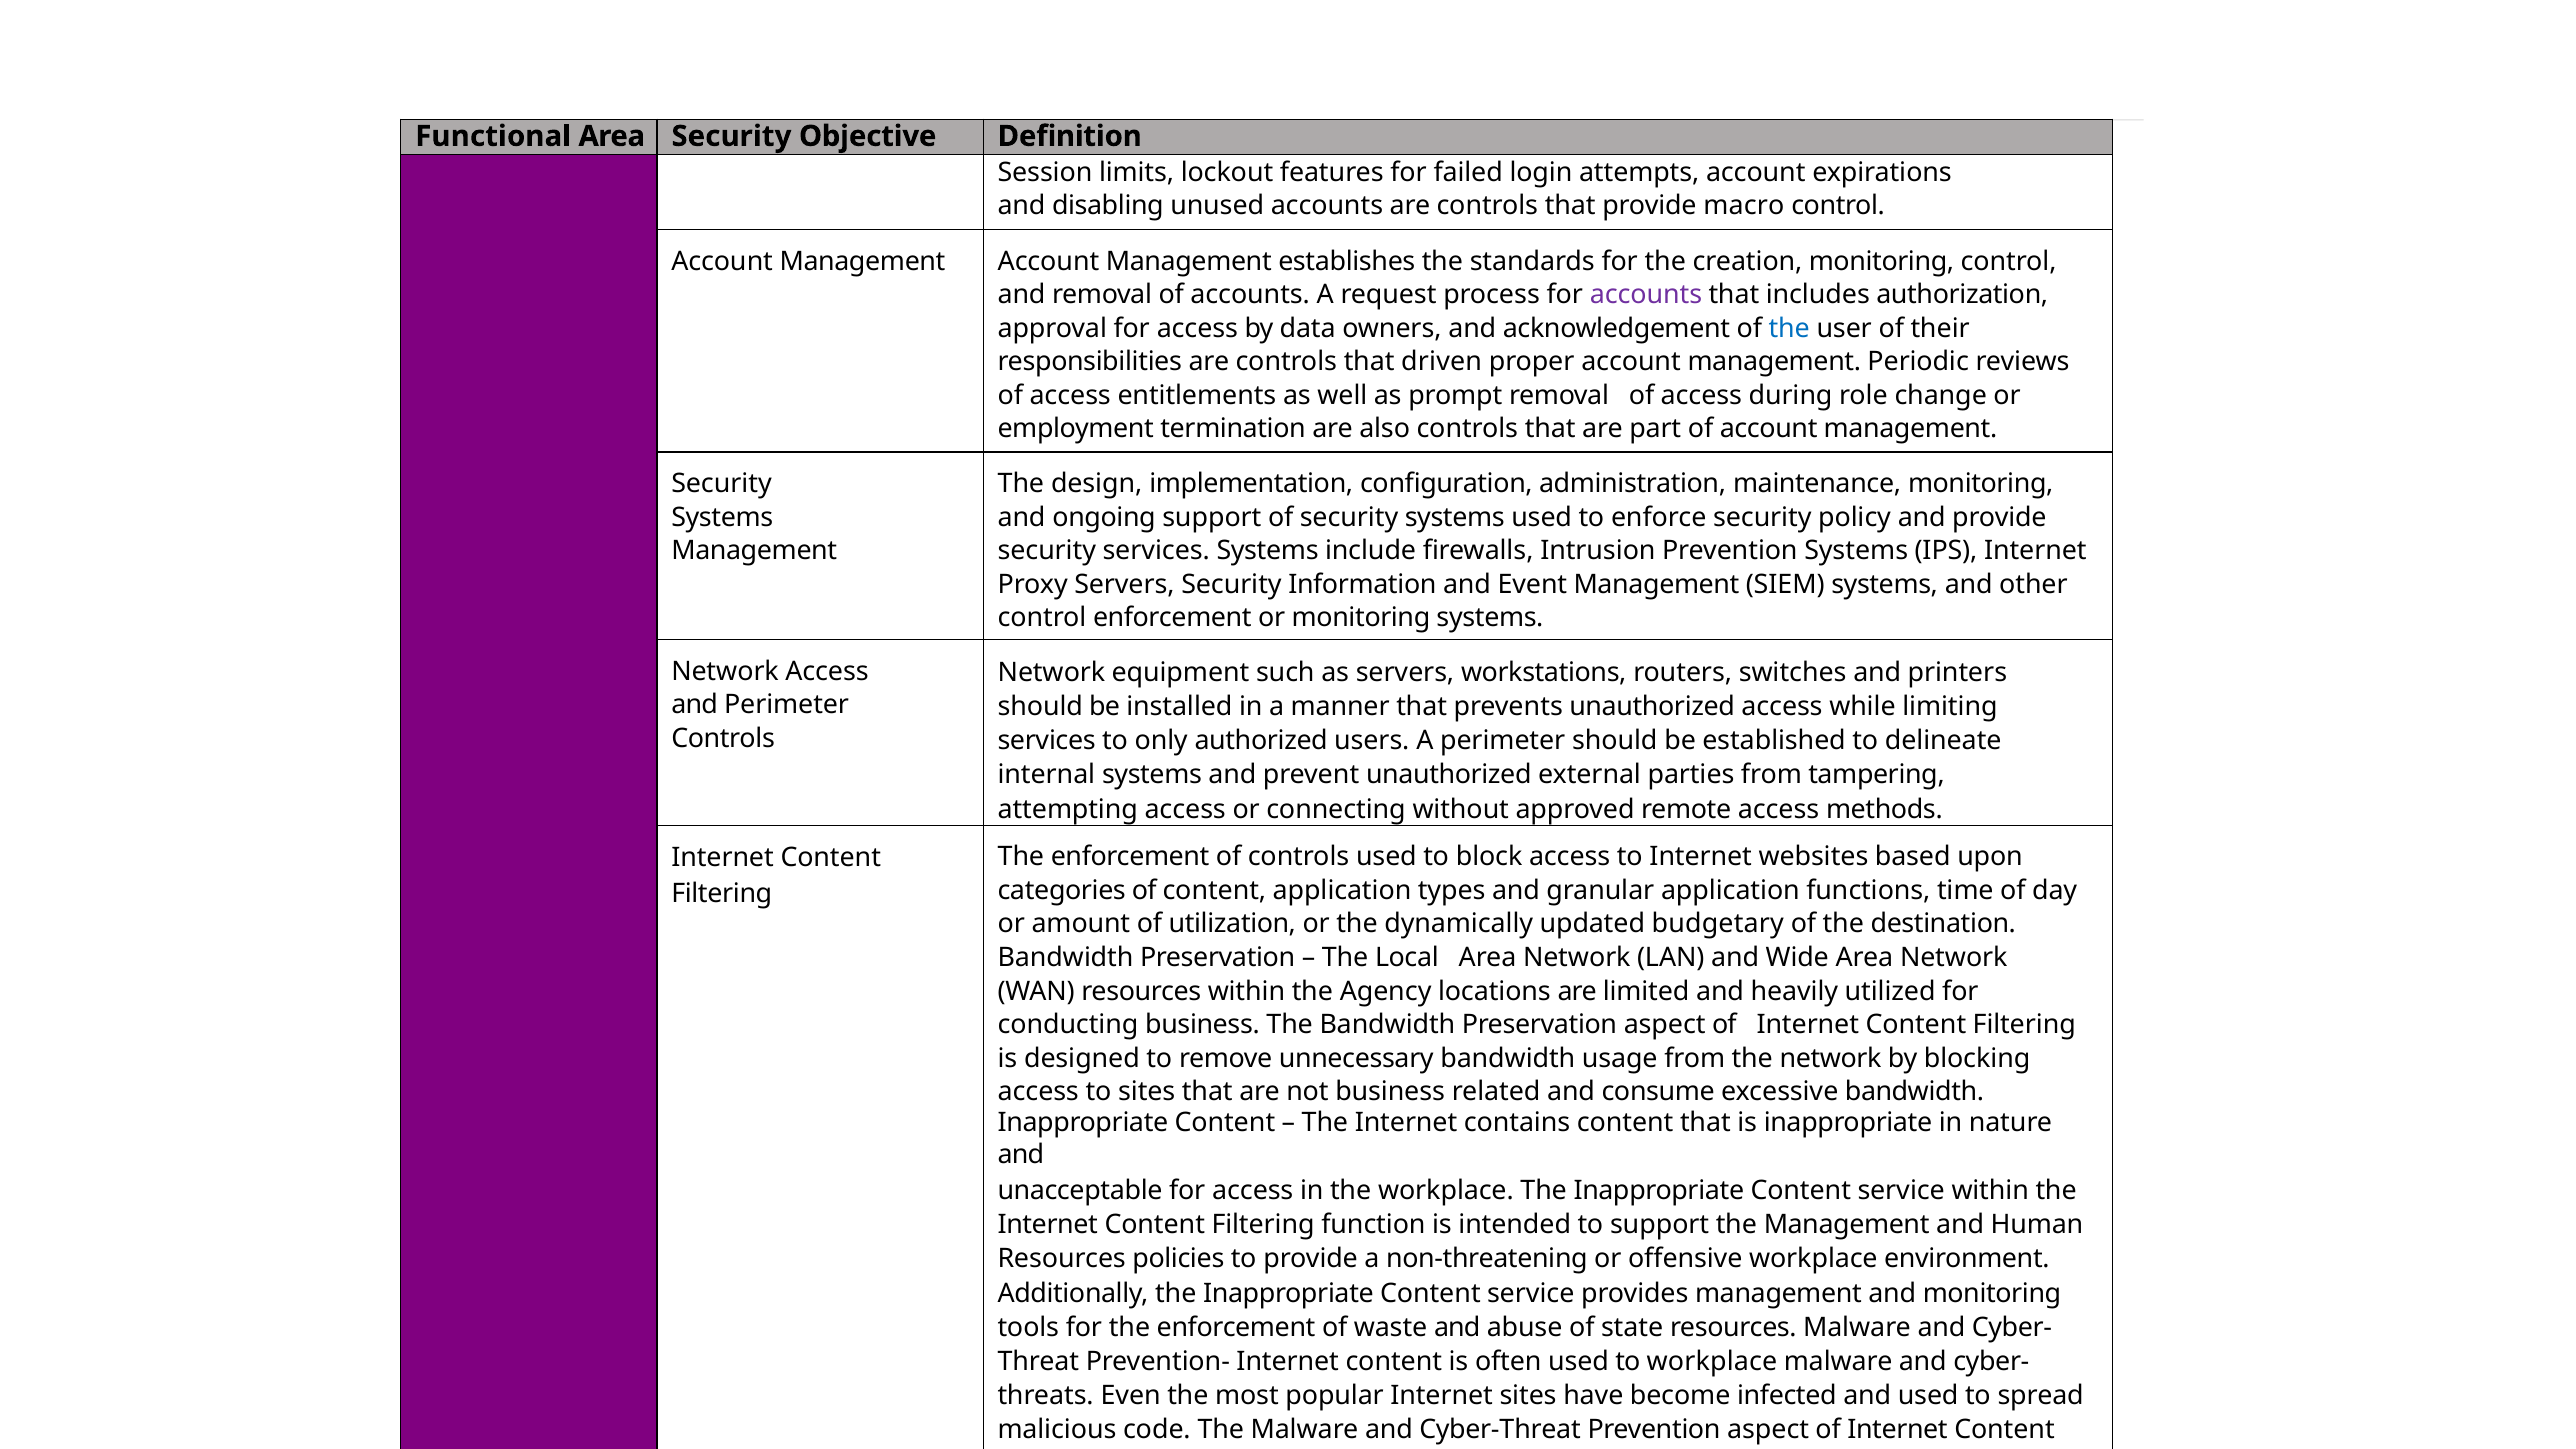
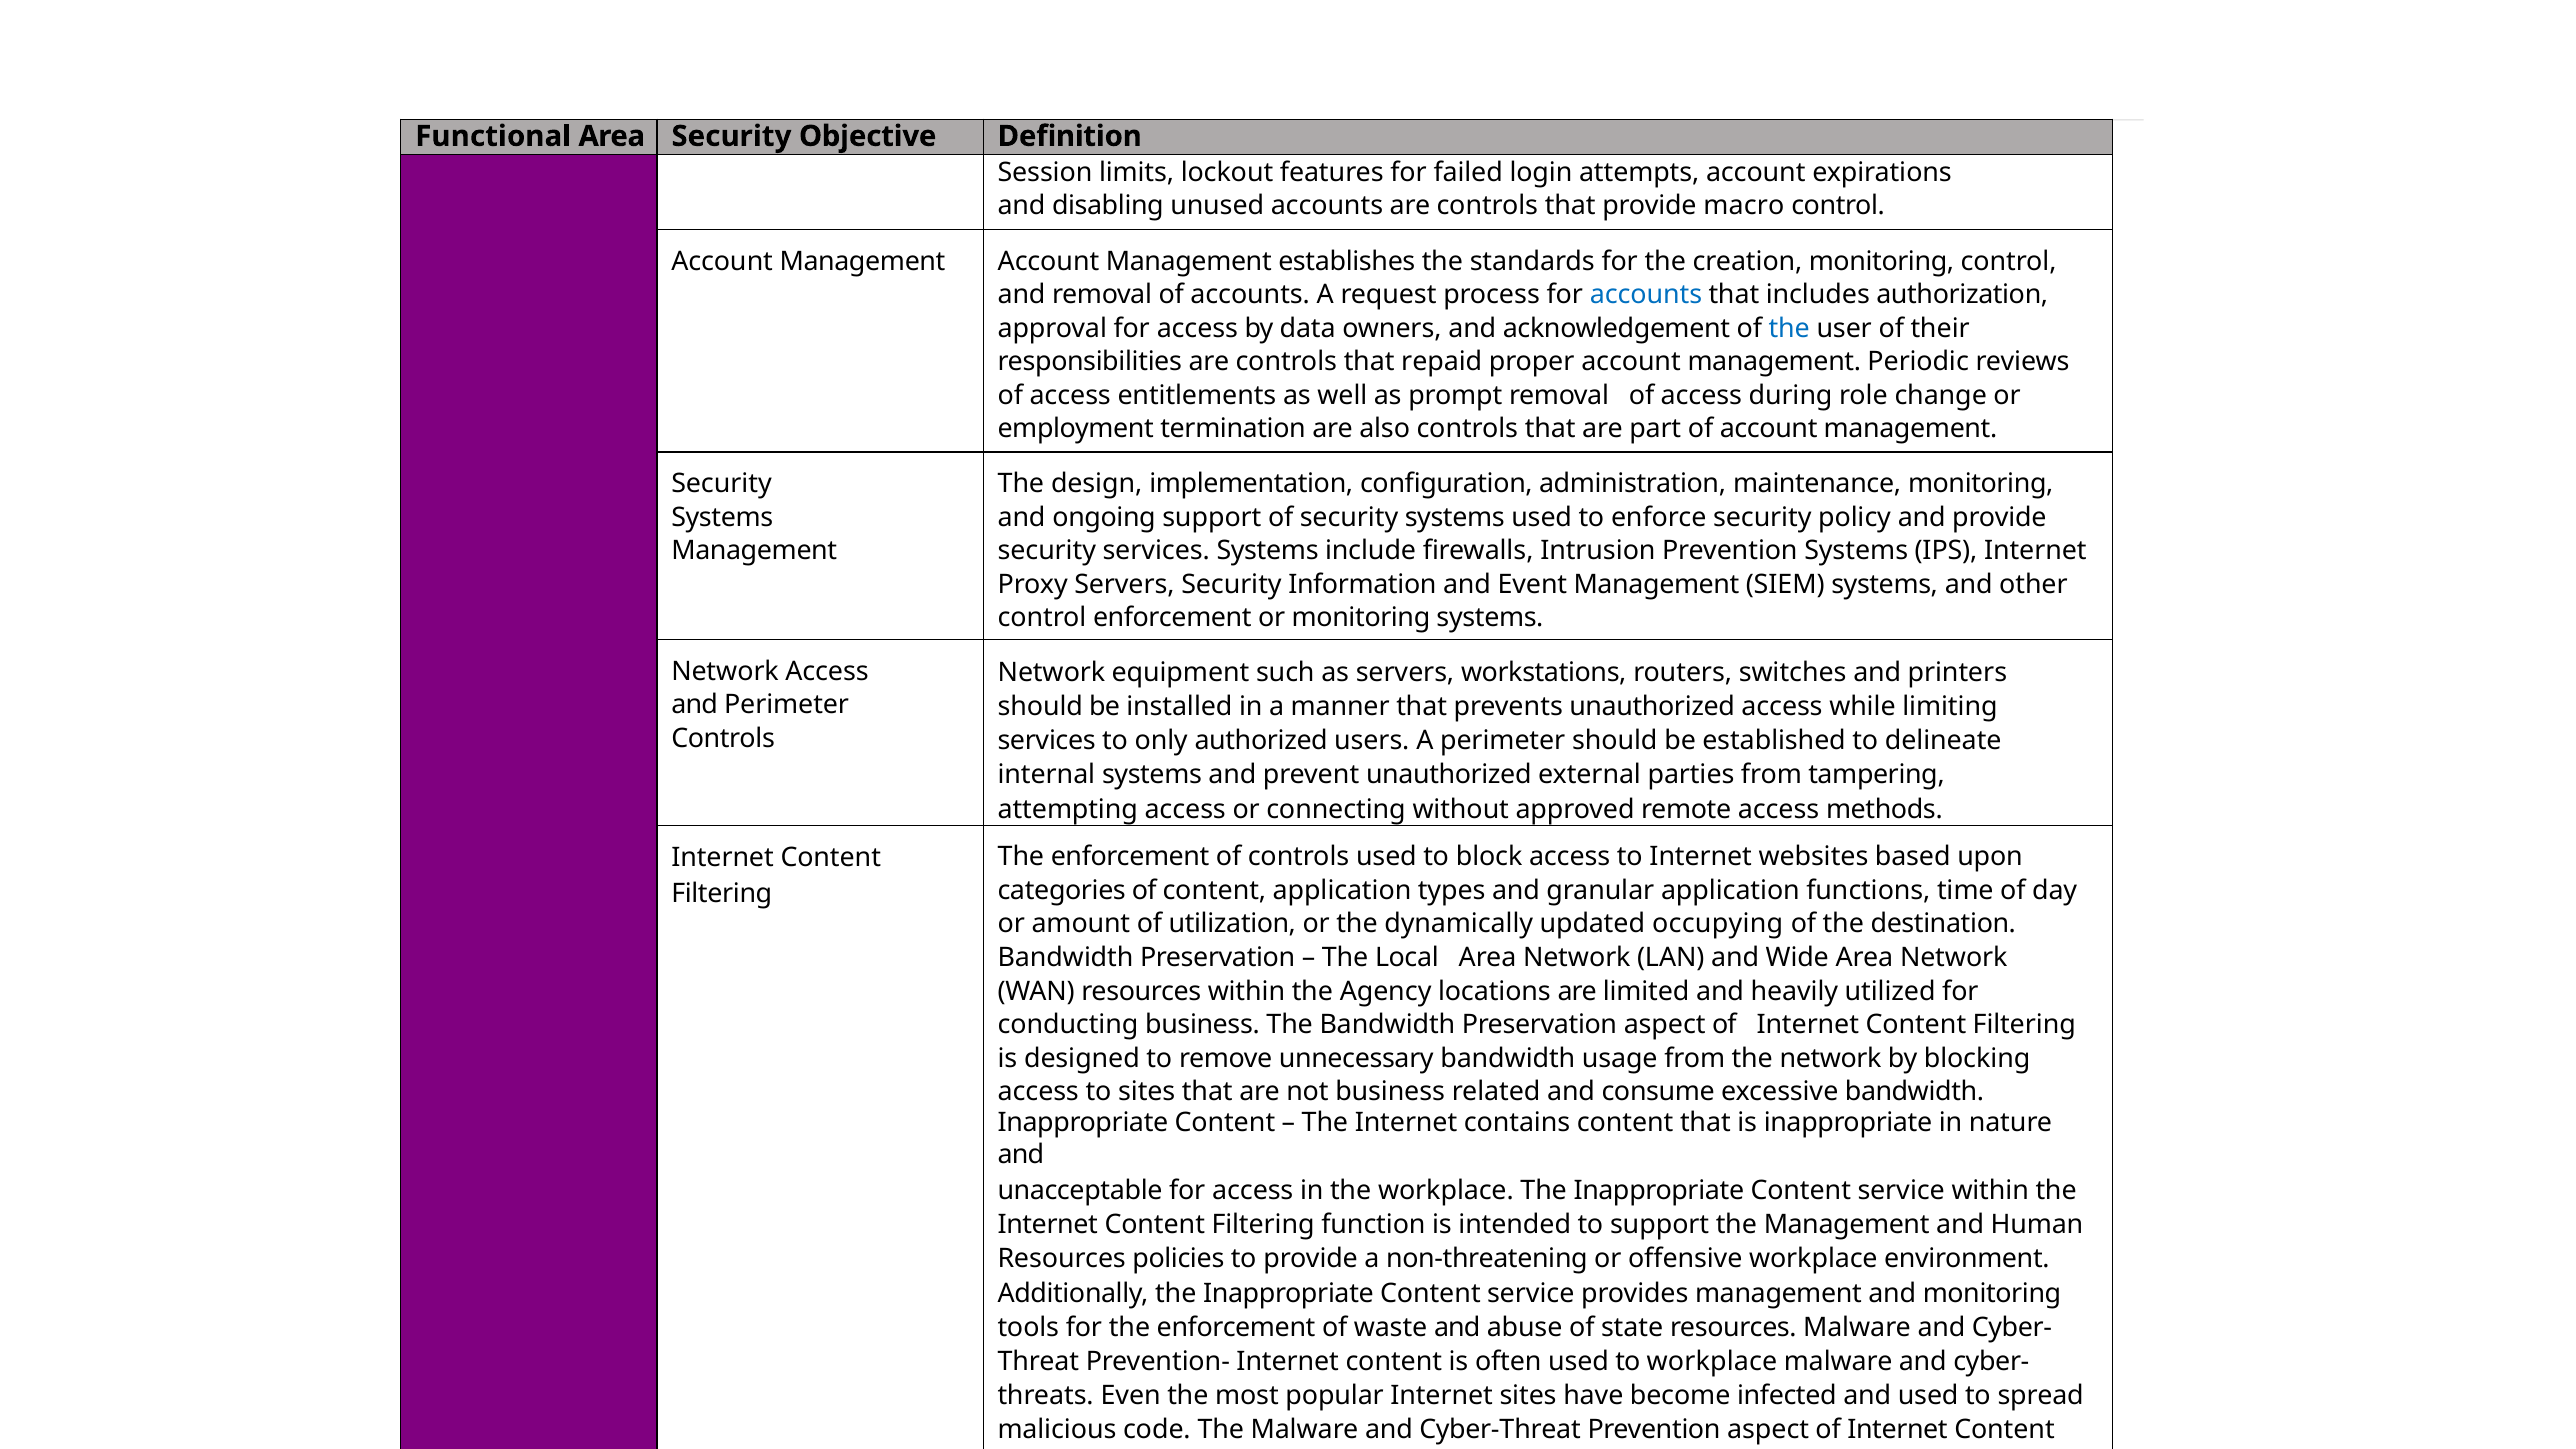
accounts at (1646, 295) colour: purple -> blue
driven: driven -> repaid
budgetary: budgetary -> occupying
